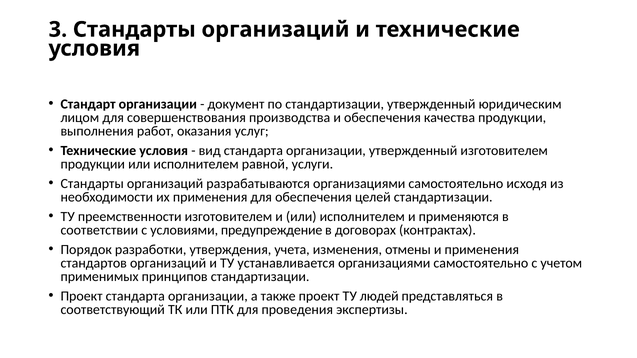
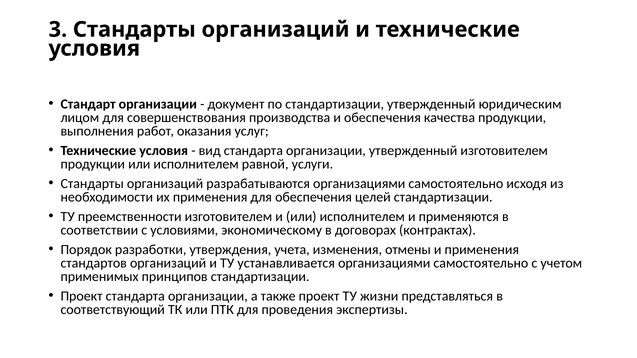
предупреждение: предупреждение -> экономическому
людей: людей -> жизни
